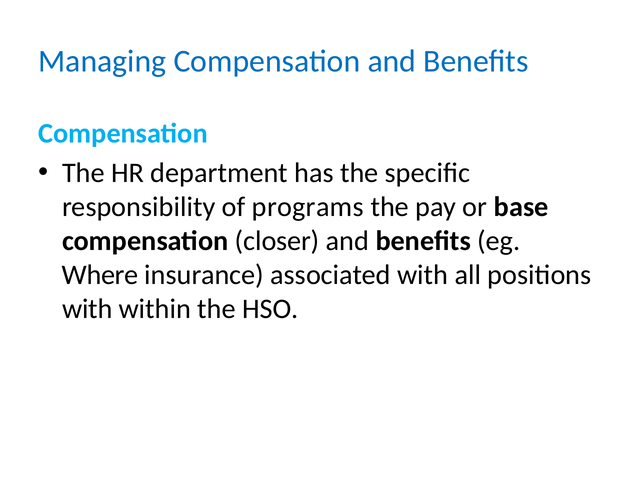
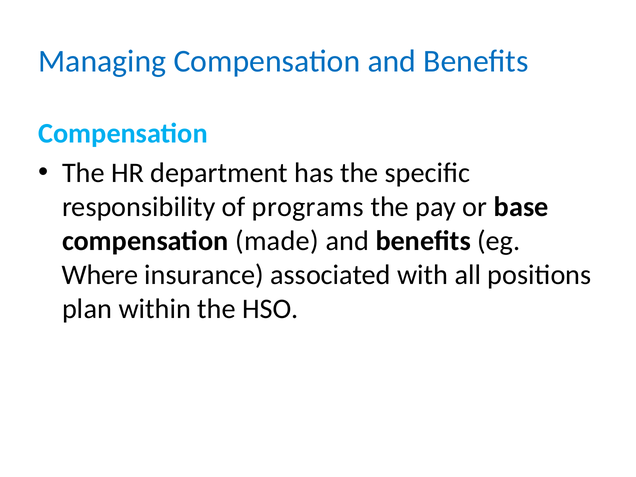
closer: closer -> made
with at (87, 309): with -> plan
